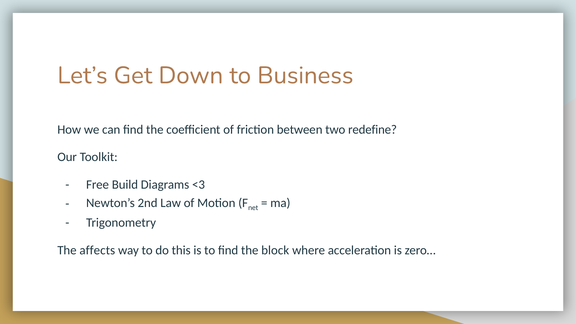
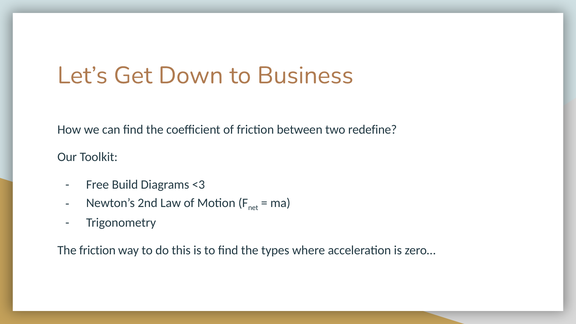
The affects: affects -> friction
block: block -> types
